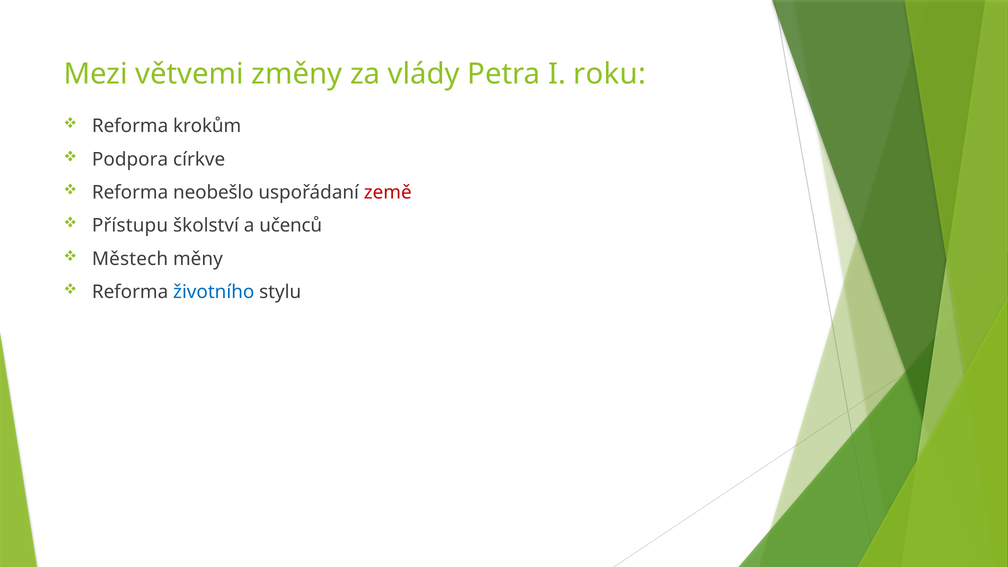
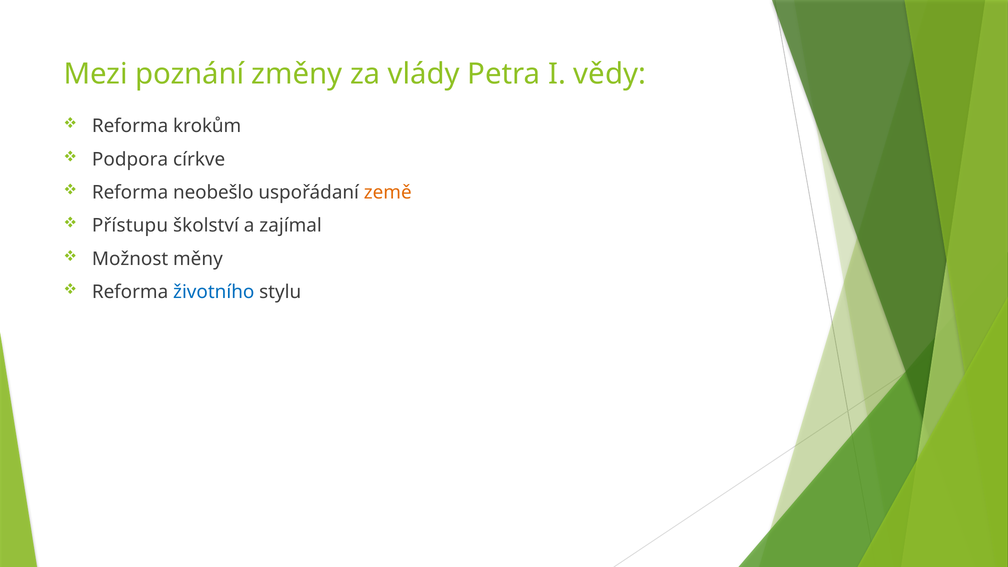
větvemi: větvemi -> poznání
roku: roku -> vědy
země colour: red -> orange
učenců: učenců -> zajímal
Městech: Městech -> Možnost
